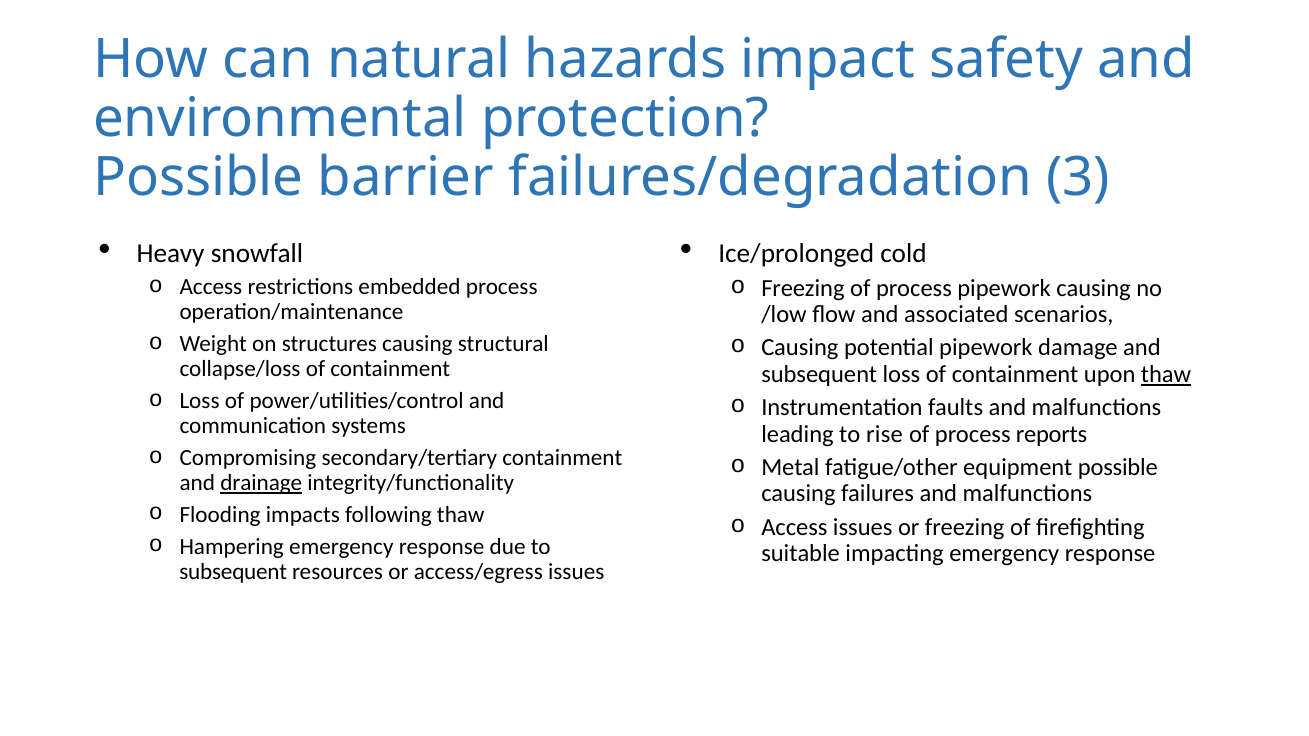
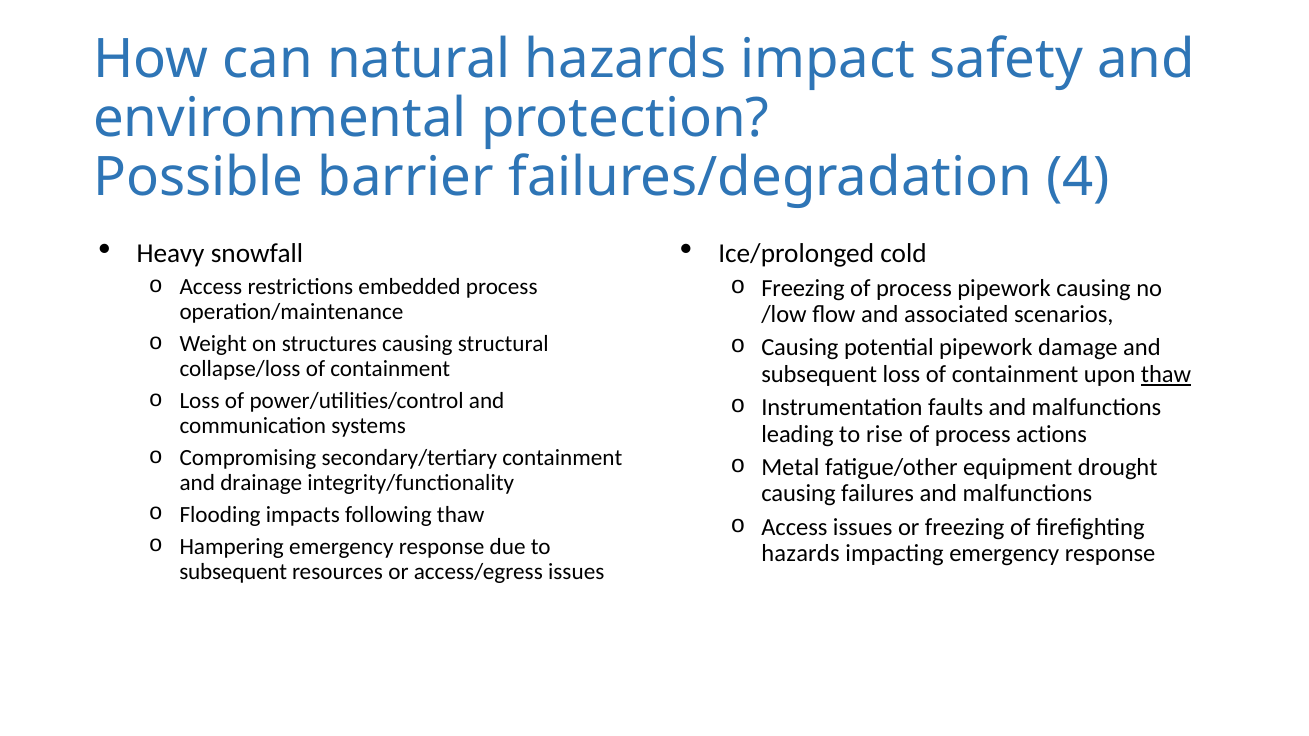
3: 3 -> 4
reports: reports -> actions
equipment possible: possible -> drought
drainage underline: present -> none
suitable at (801, 554): suitable -> hazards
